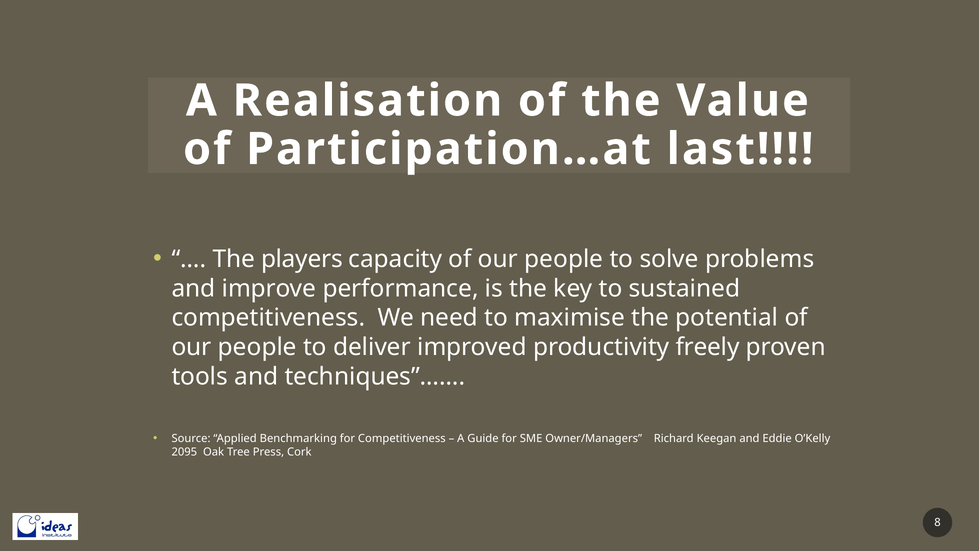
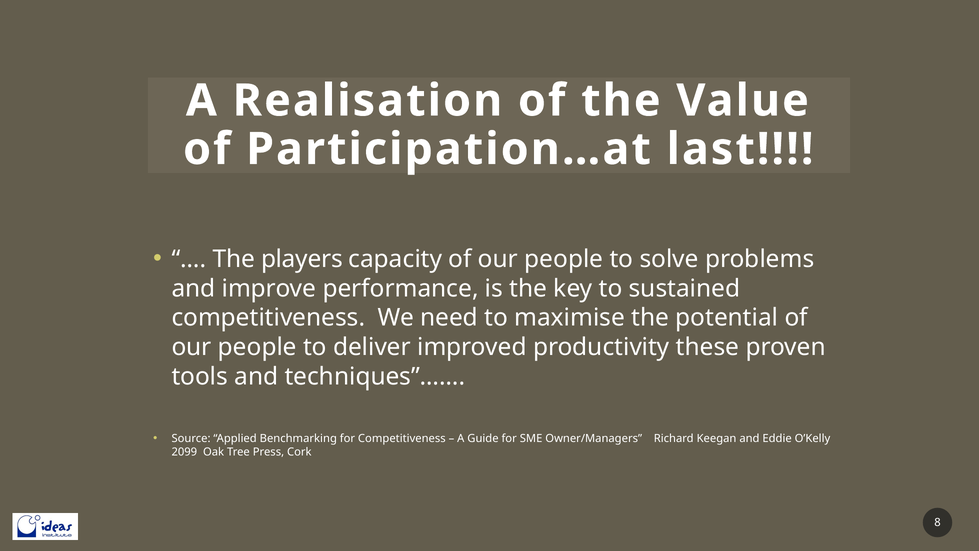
freely: freely -> these
2095: 2095 -> 2099
